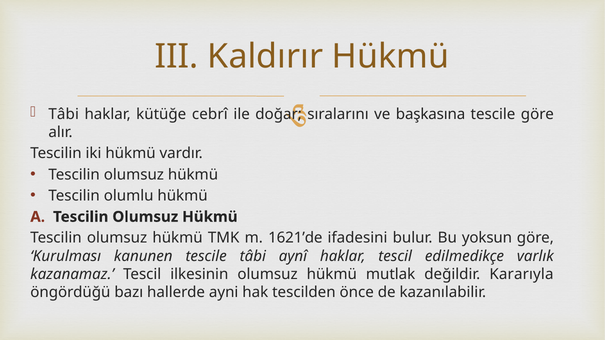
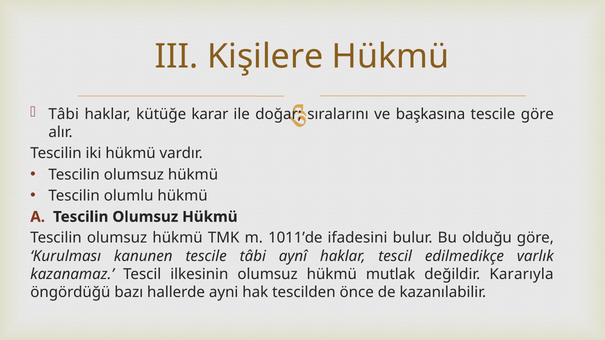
Kaldırır: Kaldırır -> Kişilere
cebrî: cebrî -> karar
1621’de: 1621’de -> 1011’de
yoksun: yoksun -> olduğu
